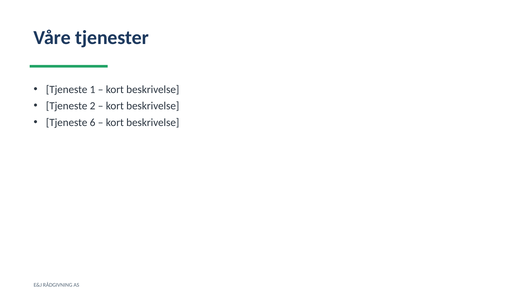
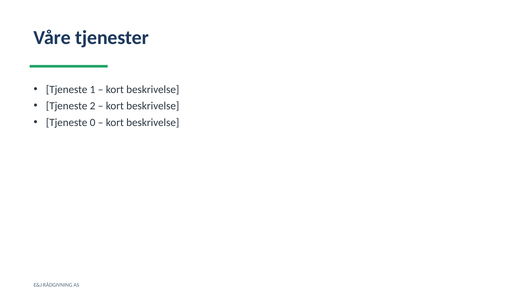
6: 6 -> 0
